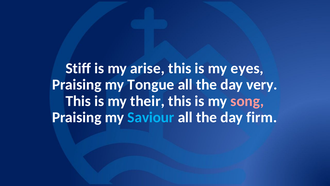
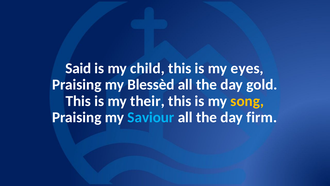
Stiff: Stiff -> Said
arise: arise -> child
Tongue: Tongue -> Blessèd
very: very -> gold
song colour: pink -> yellow
